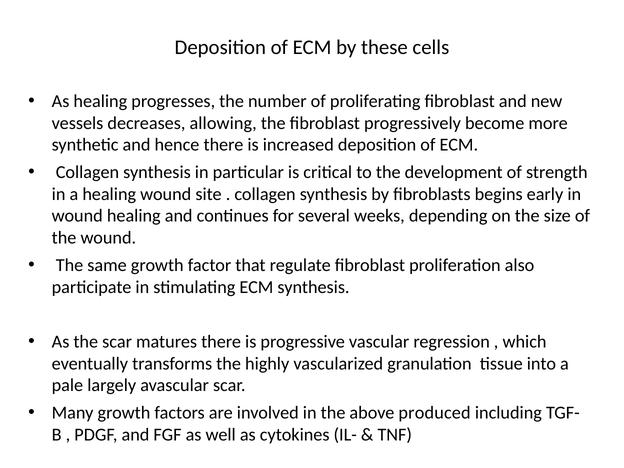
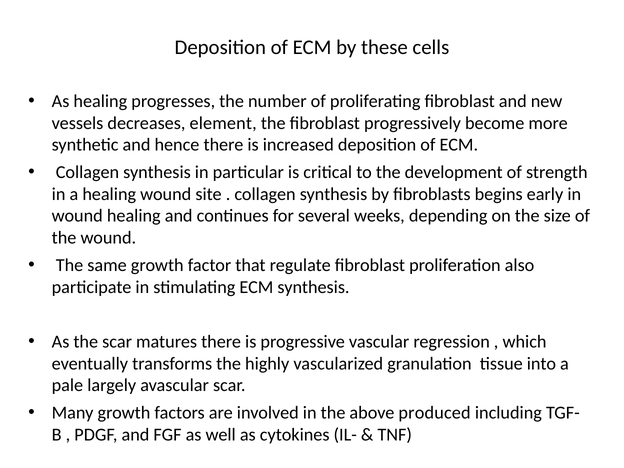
allowing: allowing -> element
